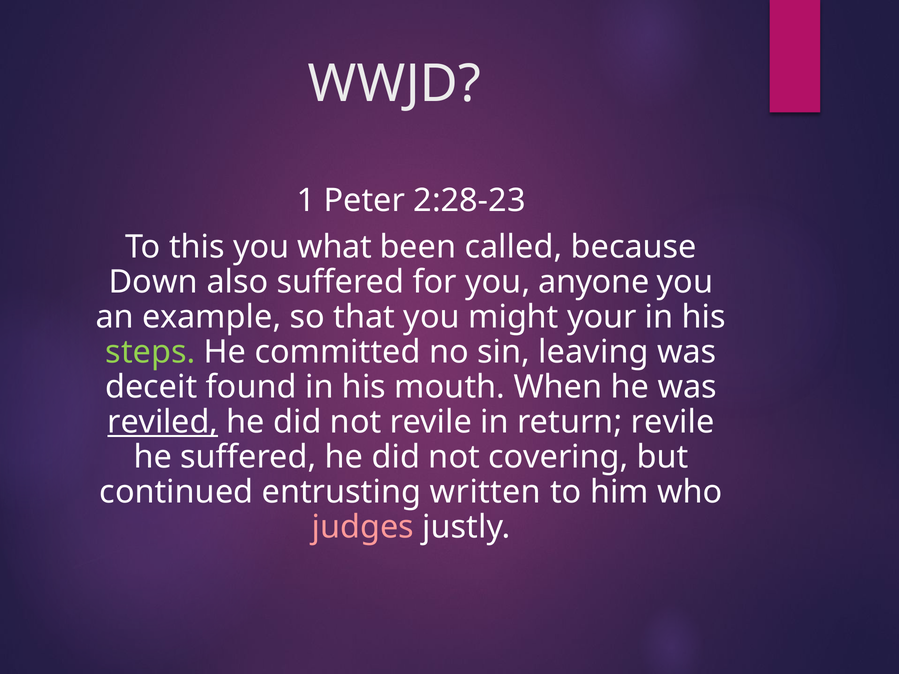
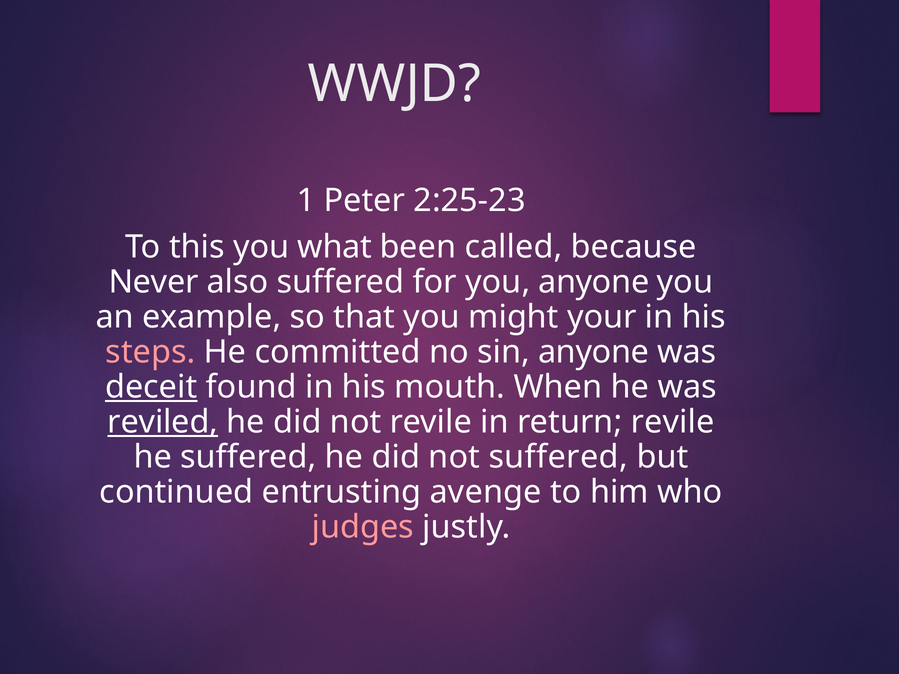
2:28-23: 2:28-23 -> 2:25-23
Down: Down -> Never
steps colour: light green -> pink
sin leaving: leaving -> anyone
deceit underline: none -> present
not covering: covering -> suffered
written: written -> avenge
